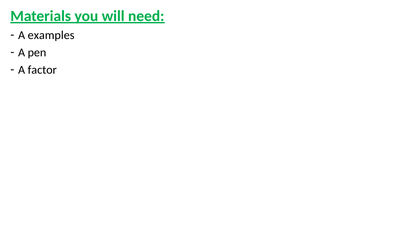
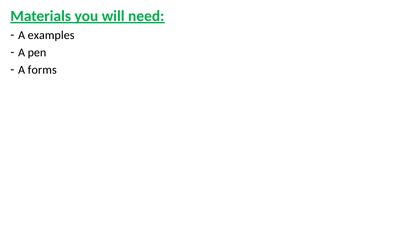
factor: factor -> forms
